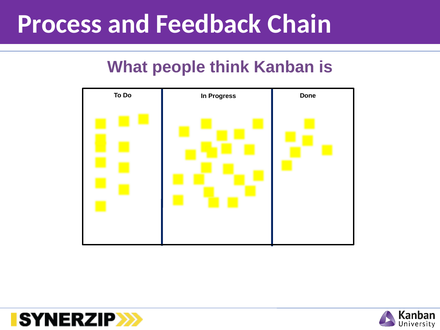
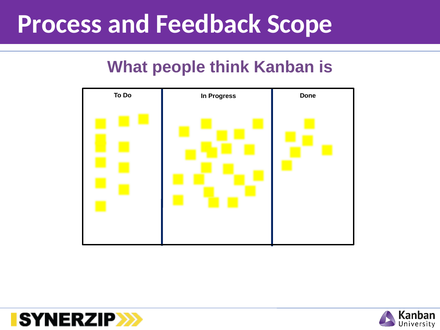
Chain: Chain -> Scope
